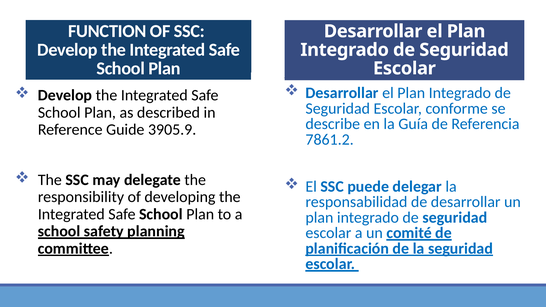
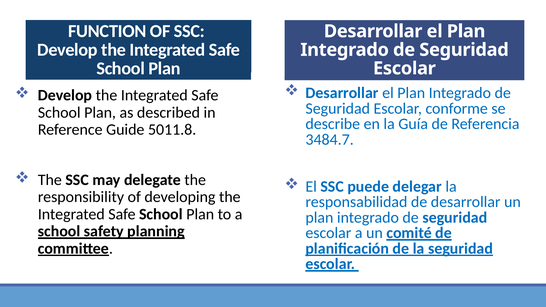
3905.9: 3905.9 -> 5011.8
7861.2: 7861.2 -> 3484.7
